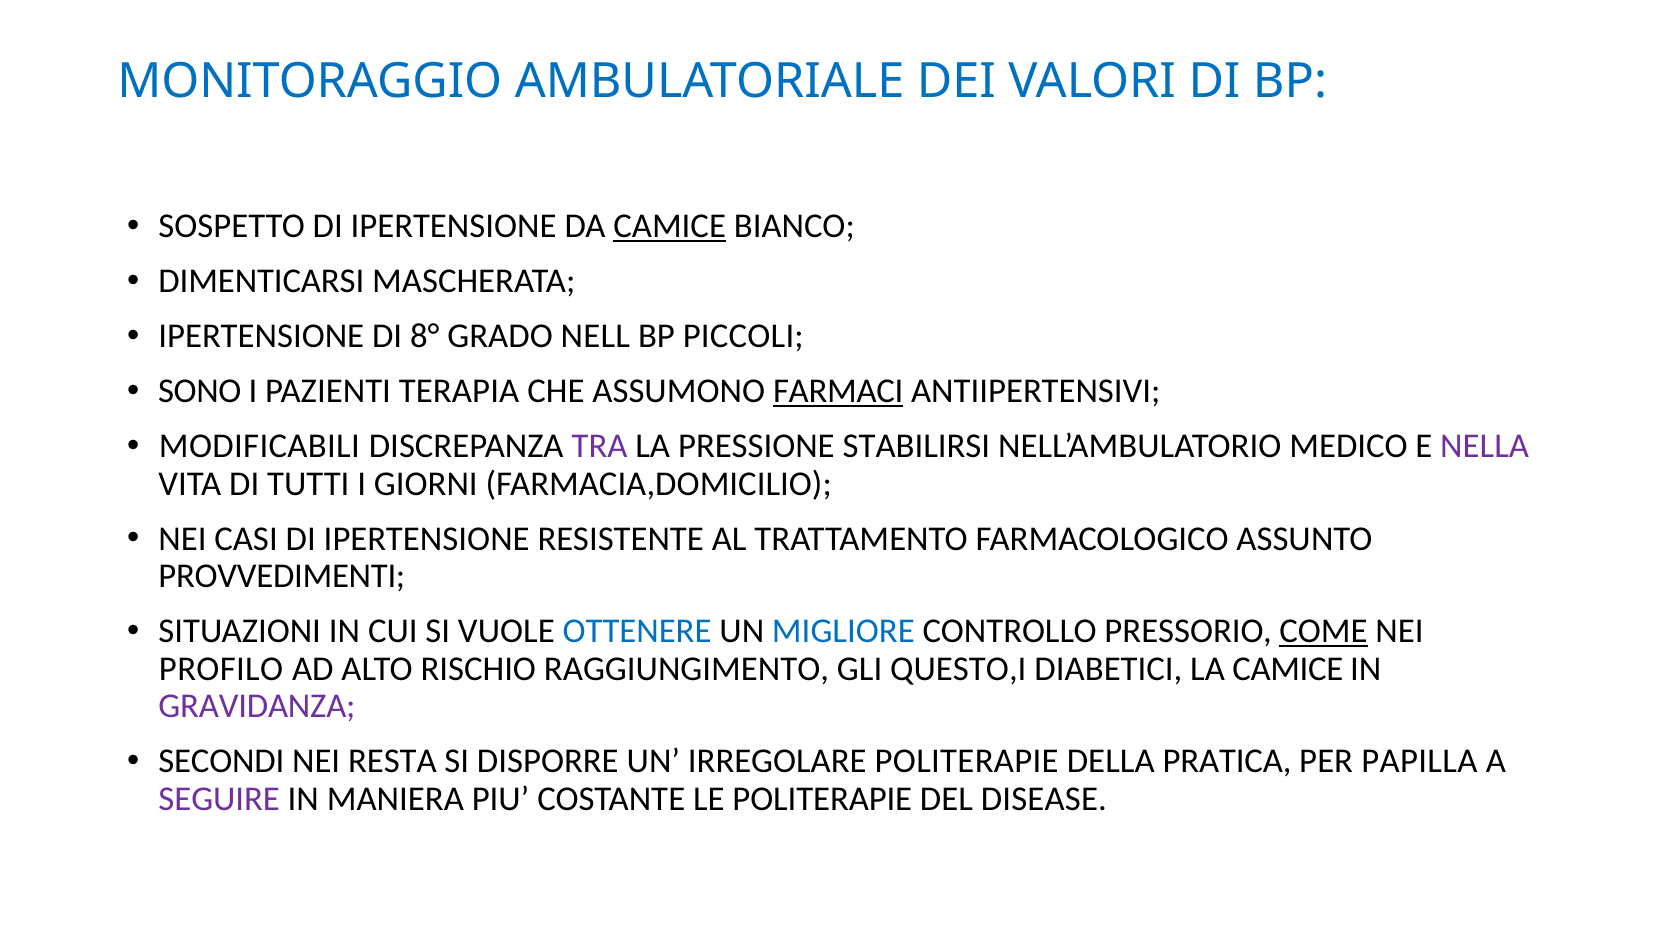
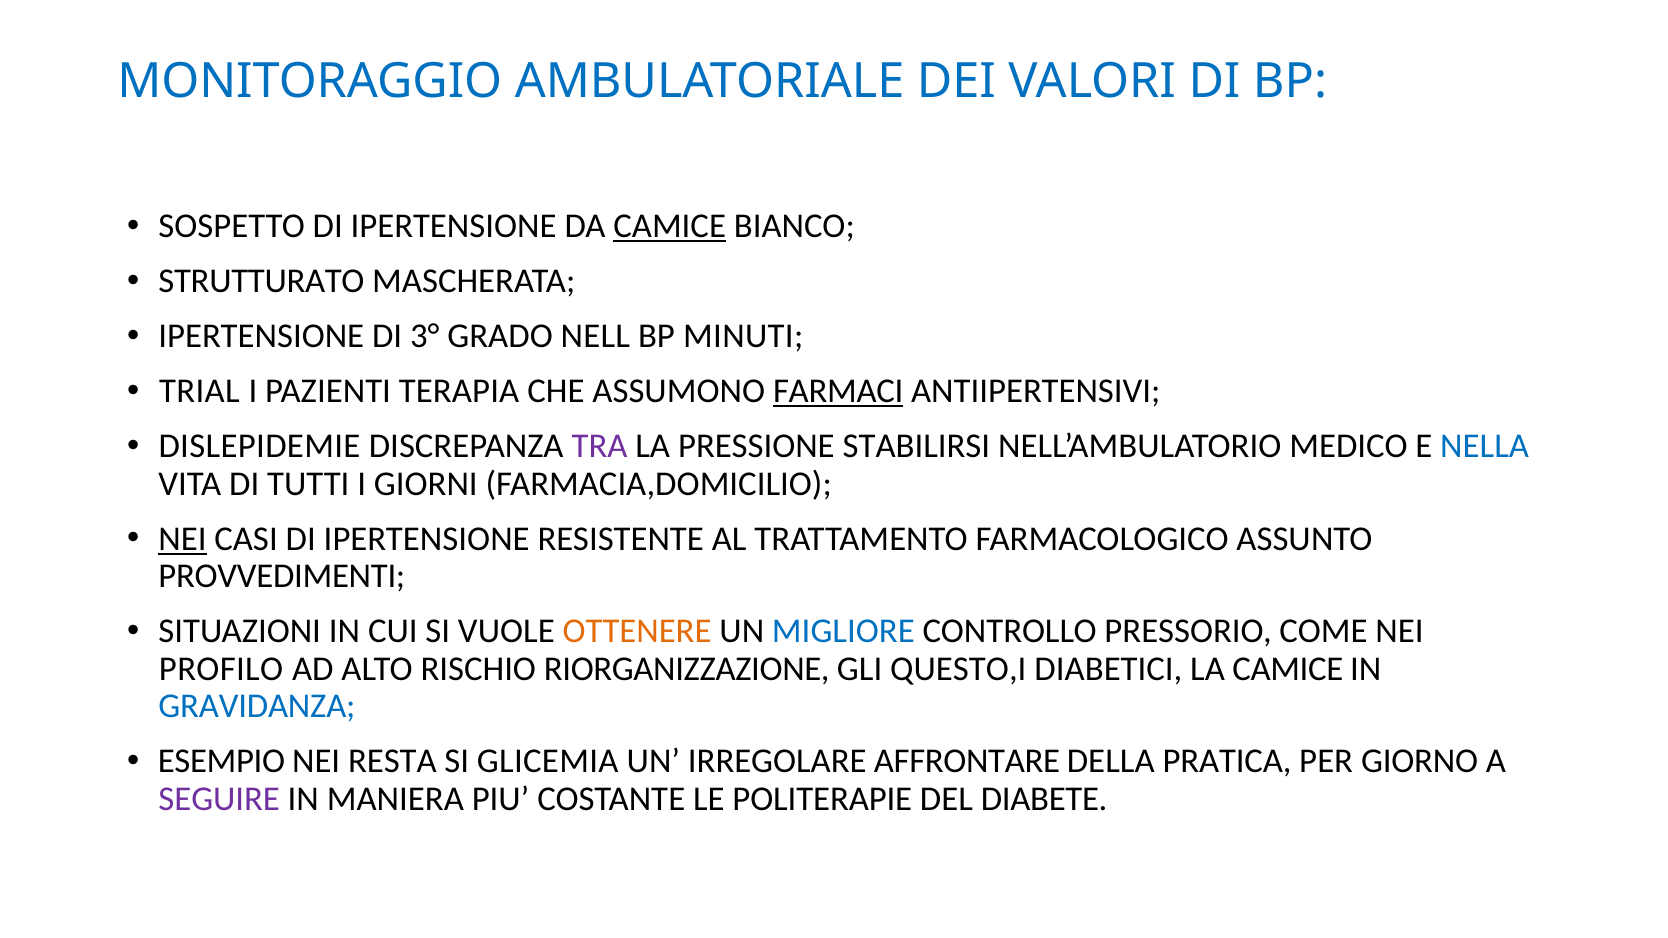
DIMENTICARSI: DIMENTICARSI -> STRUTTURATO
8°: 8° -> 3°
PICCOLI: PICCOLI -> MINUTI
SONO: SONO -> TRIAL
MODIFICABILI: MODIFICABILI -> DISLEPIDEMIE
NELLA colour: purple -> blue
NEI at (183, 539) underline: none -> present
OTTENERE colour: blue -> orange
COME underline: present -> none
RAGGIUNGIMENTO: RAGGIUNGIMENTO -> RIORGANIZZAZIONE
GRAVIDANZA colour: purple -> blue
SECONDI: SECONDI -> ESEMPIO
DISPORRE: DISPORRE -> GLICEMIA
IRREGOLARE POLITERAPIE: POLITERAPIE -> AFFRONTARE
PAPILLA: PAPILLA -> GIORNO
DISEASE: DISEASE -> DIABETE
